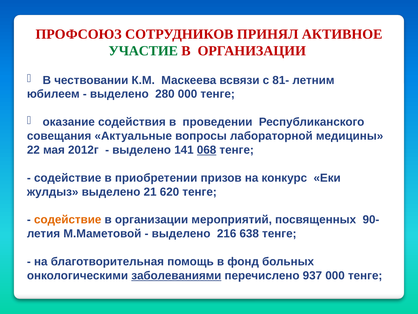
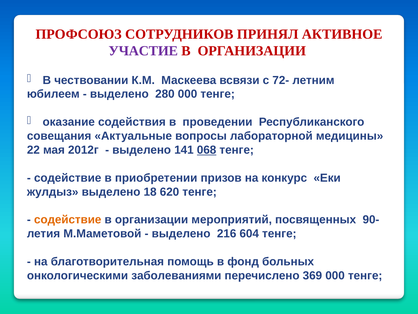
УЧАСТИЕ colour: green -> purple
81-: 81- -> 72-
21: 21 -> 18
638: 638 -> 604
заболеваниями underline: present -> none
937: 937 -> 369
